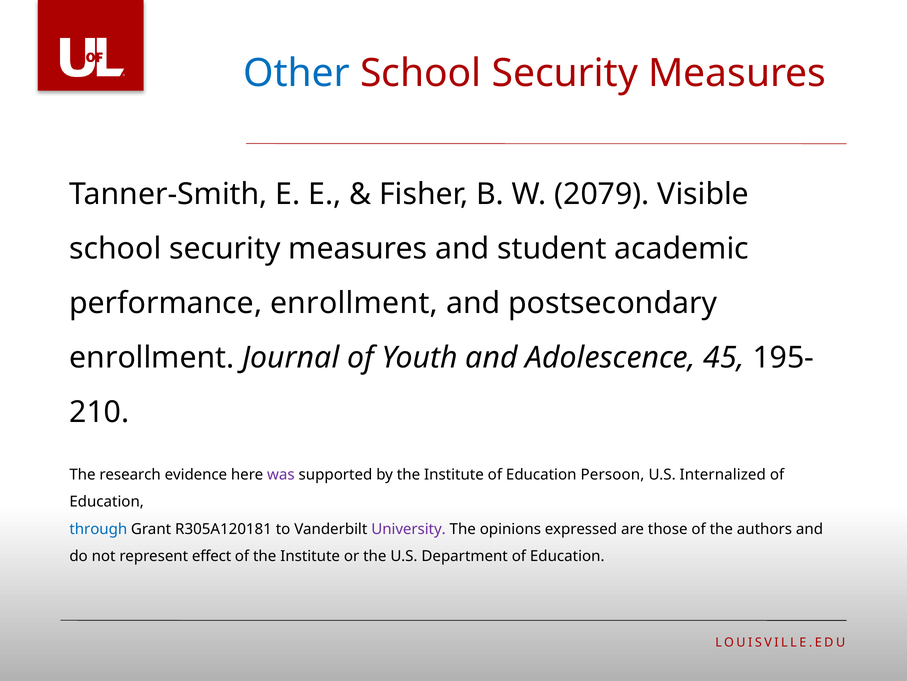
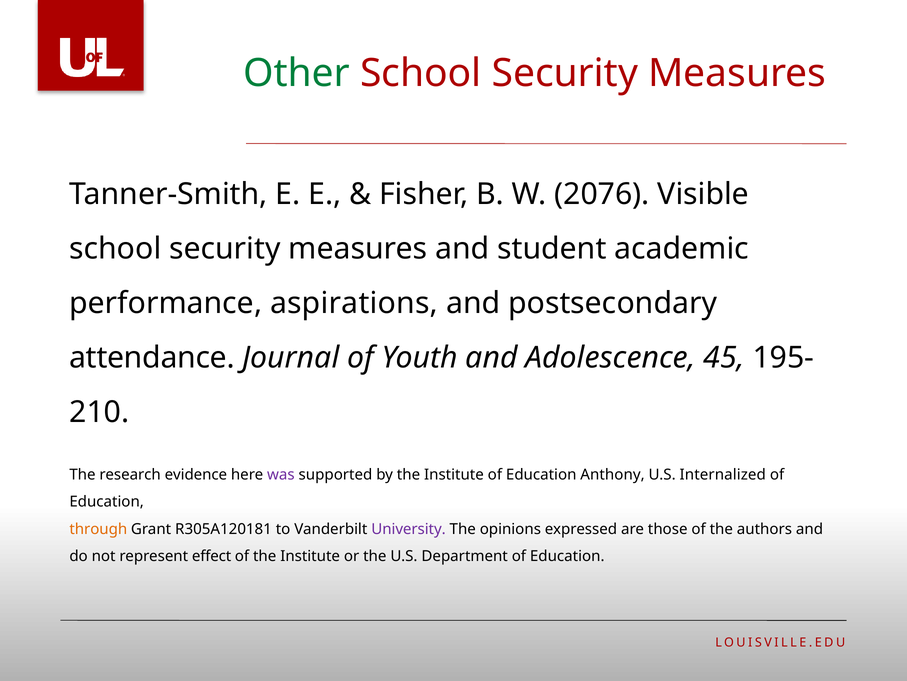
Other colour: blue -> green
2079: 2079 -> 2076
performance enrollment: enrollment -> aspirations
enrollment at (152, 357): enrollment -> attendance
Persoon: Persoon -> Anthony
through colour: blue -> orange
